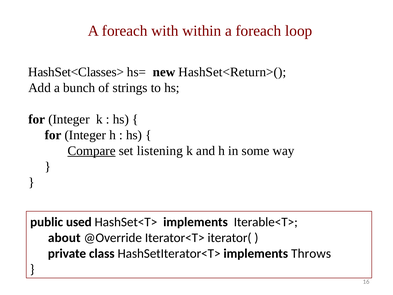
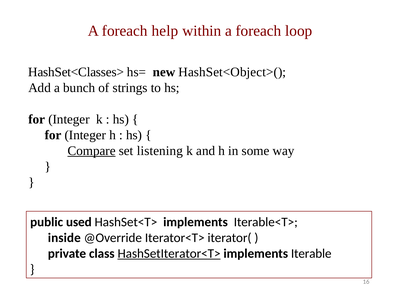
with: with -> help
HashSet<Return>(: HashSet<Return>( -> HashSet<Object>(
about: about -> inside
HashSetIterator<T> underline: none -> present
Throws: Throws -> Iterable
